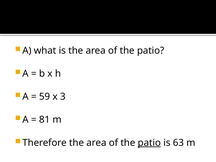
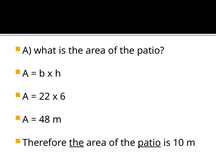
59: 59 -> 22
3: 3 -> 6
81: 81 -> 48
the at (77, 143) underline: none -> present
63: 63 -> 10
